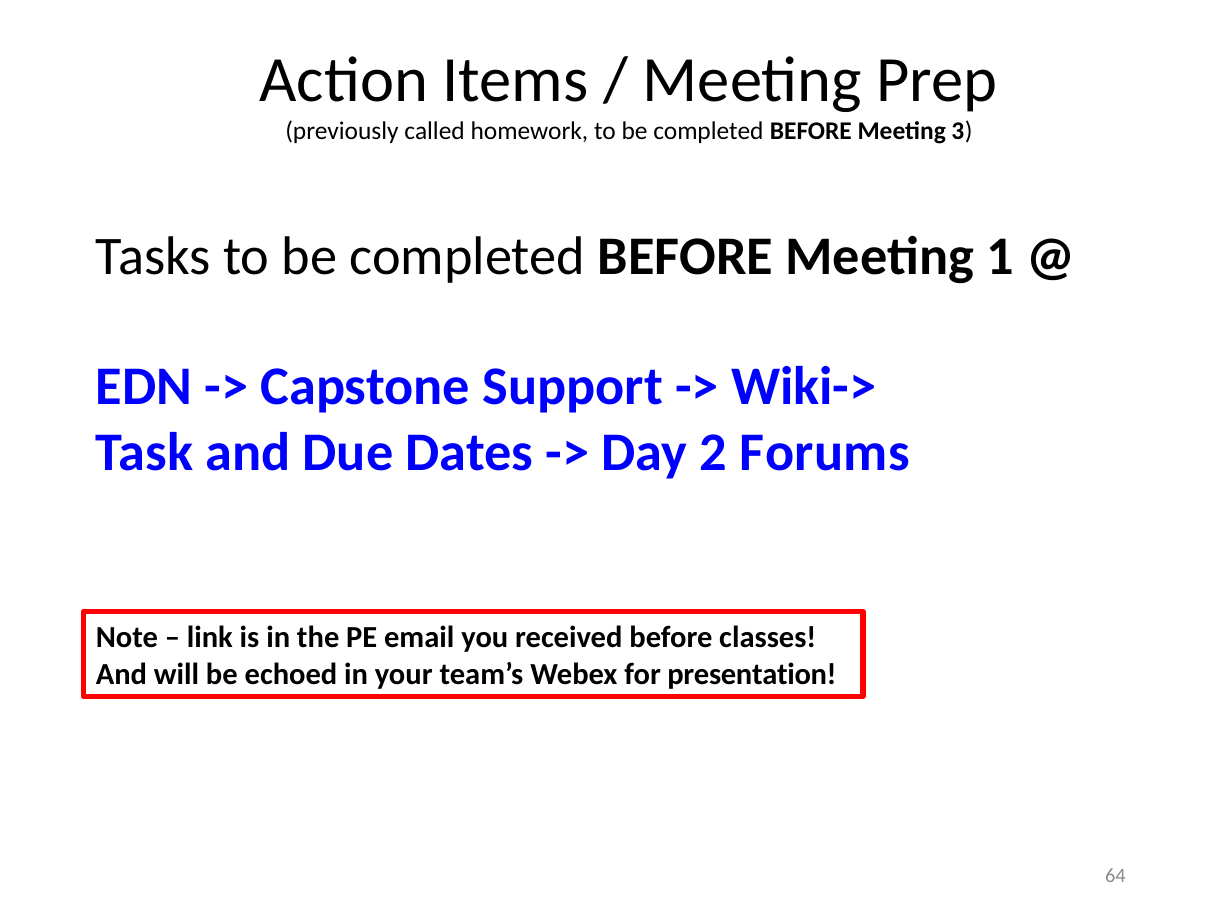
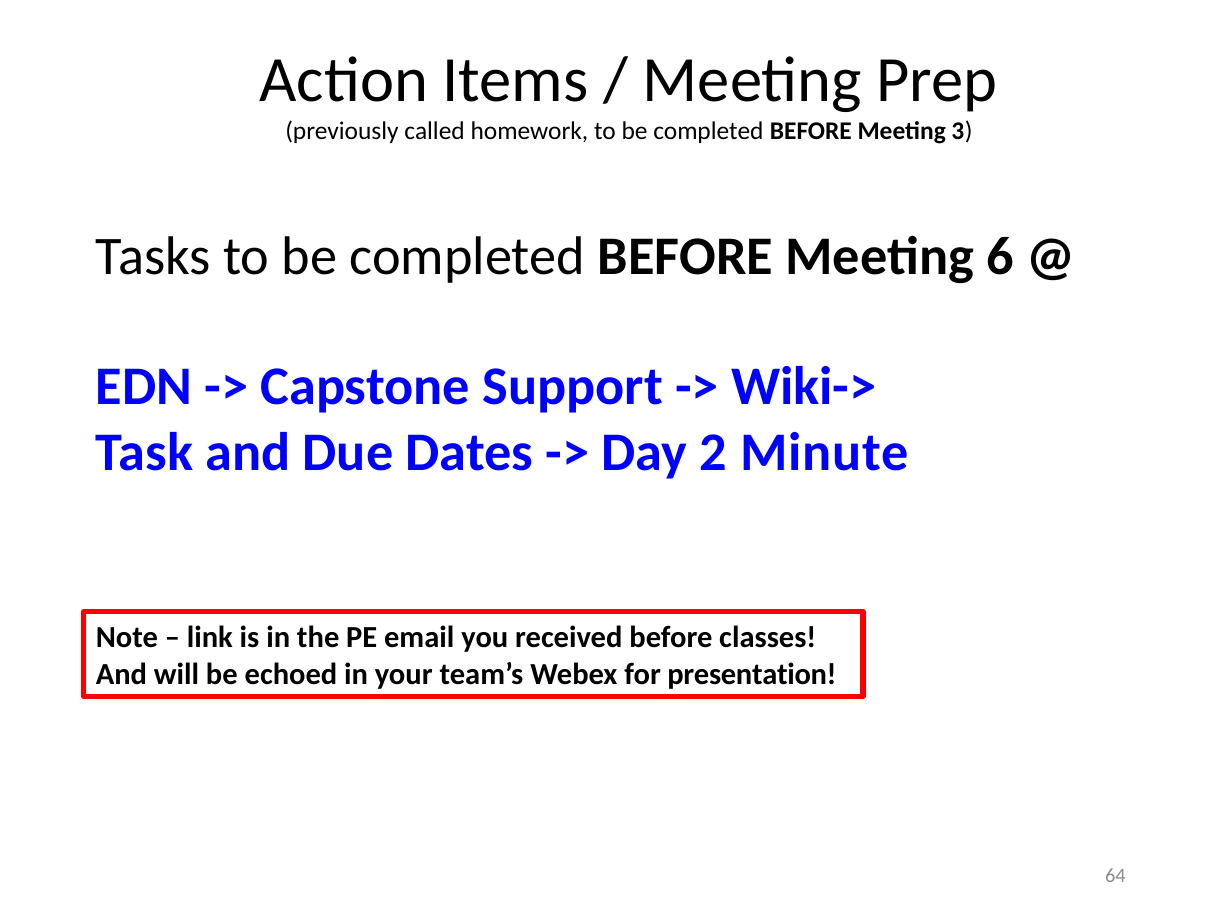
1: 1 -> 6
Forums: Forums -> Minute
